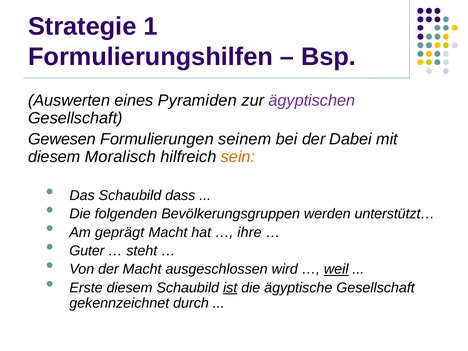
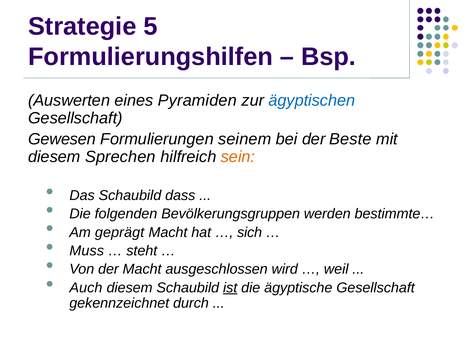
1: 1 -> 5
ägyptischen colour: purple -> blue
Dabei: Dabei -> Beste
Moralisch: Moralisch -> Sprechen
unterstützt…: unterstützt… -> bestimmte…
ihre: ihre -> sich
Guter: Guter -> Muss
weil underline: present -> none
Erste: Erste -> Auch
